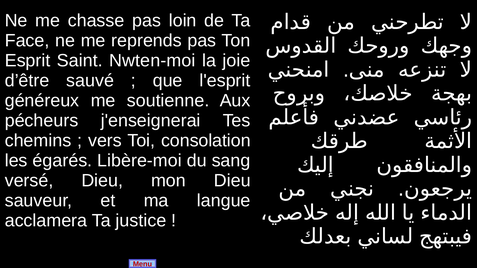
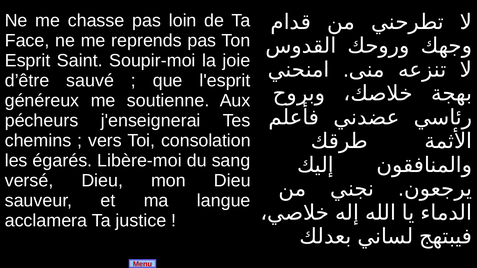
Nwten-moi: Nwten-moi -> Soupir-moi
